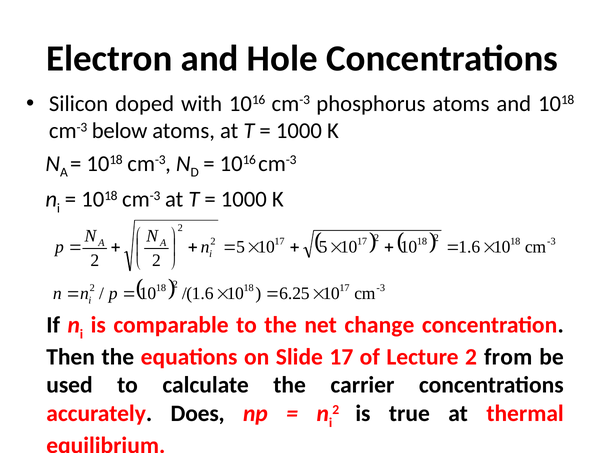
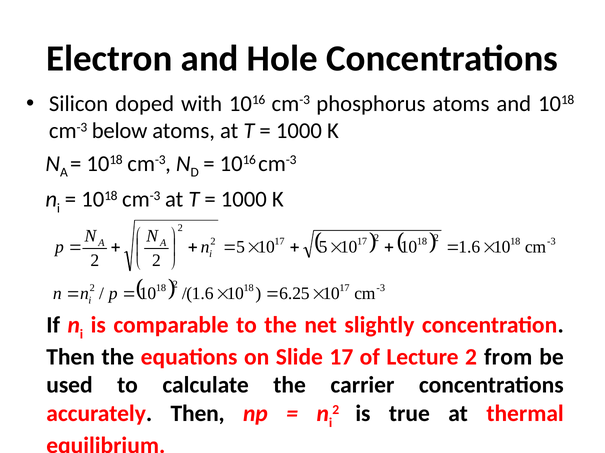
change: change -> slightly
accurately Does: Does -> Then
